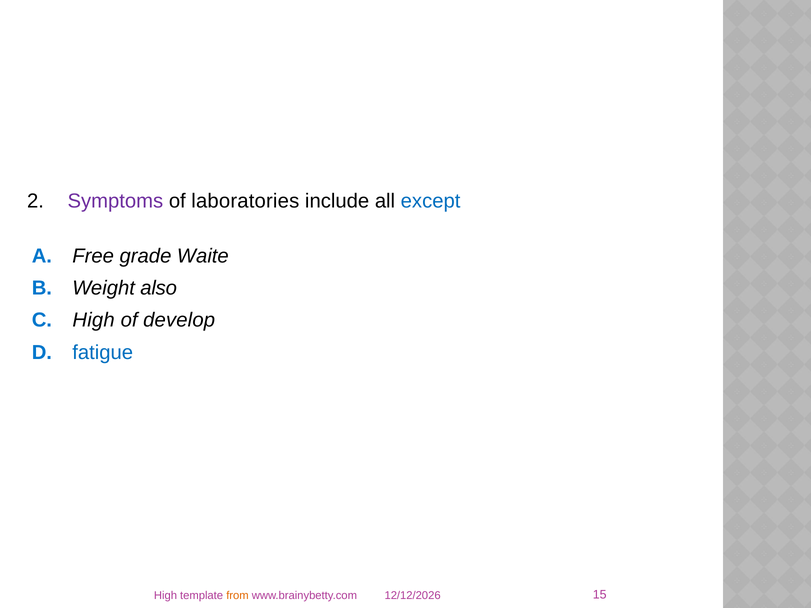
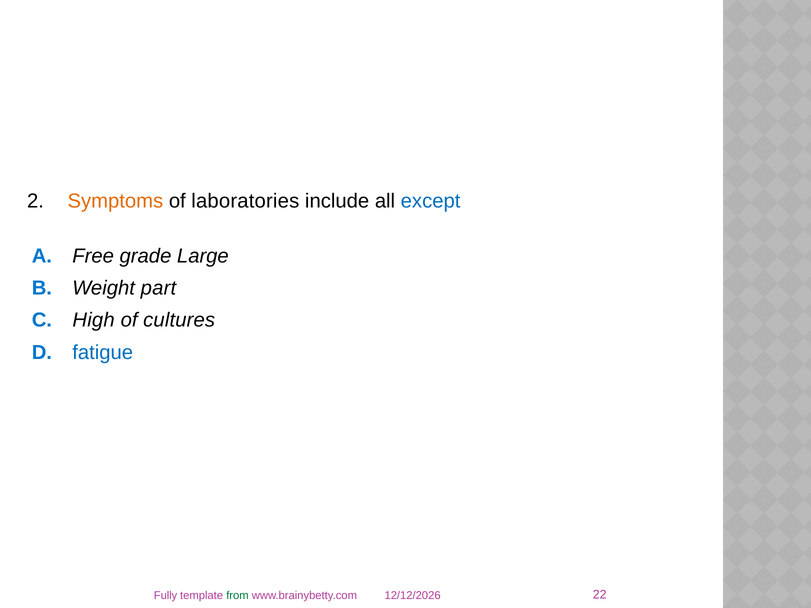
Symptoms colour: purple -> orange
Waite: Waite -> Large
also: also -> part
develop: develop -> cultures
High at (165, 596): High -> Fully
from colour: orange -> green
15: 15 -> 22
